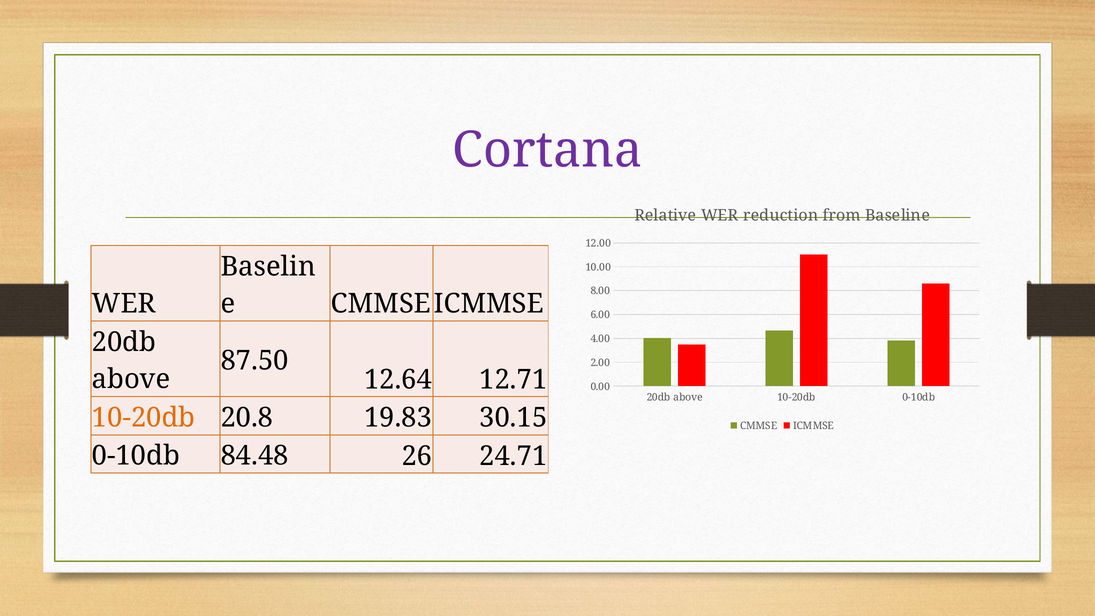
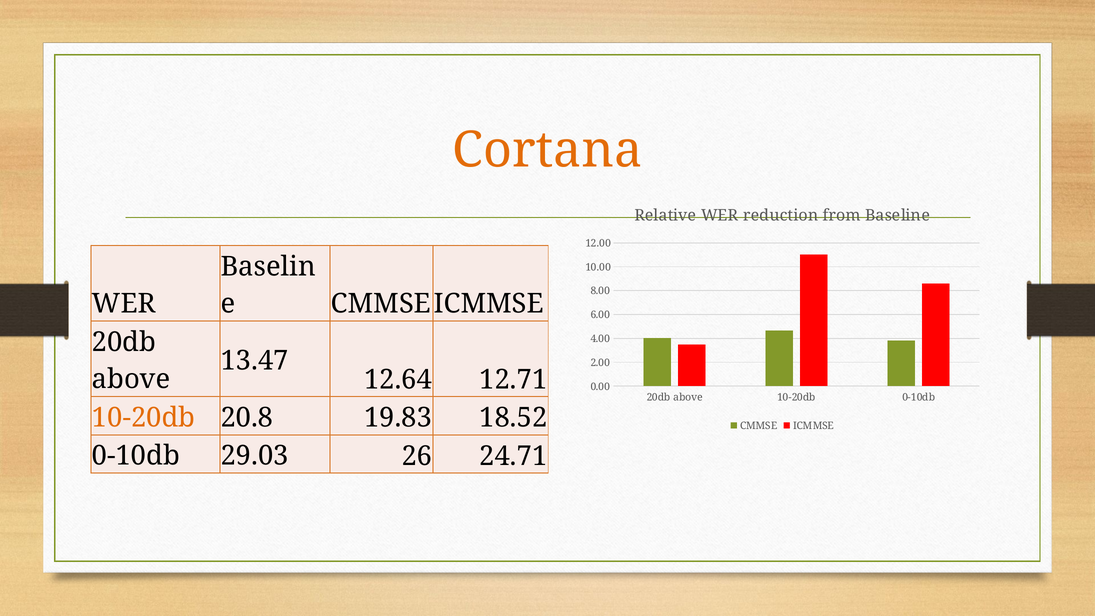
Cortana colour: purple -> orange
87.50: 87.50 -> 13.47
30.15: 30.15 -> 18.52
84.48: 84.48 -> 29.03
